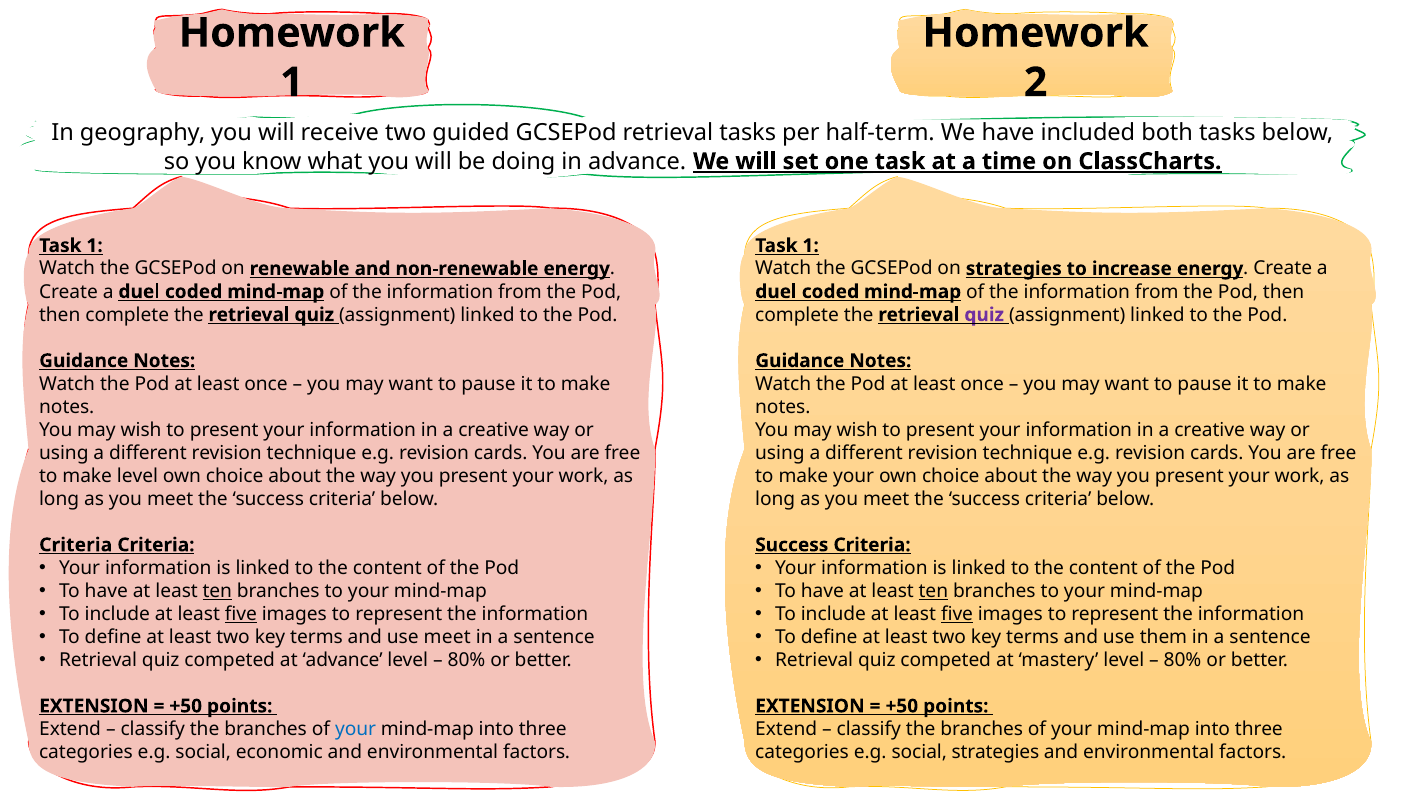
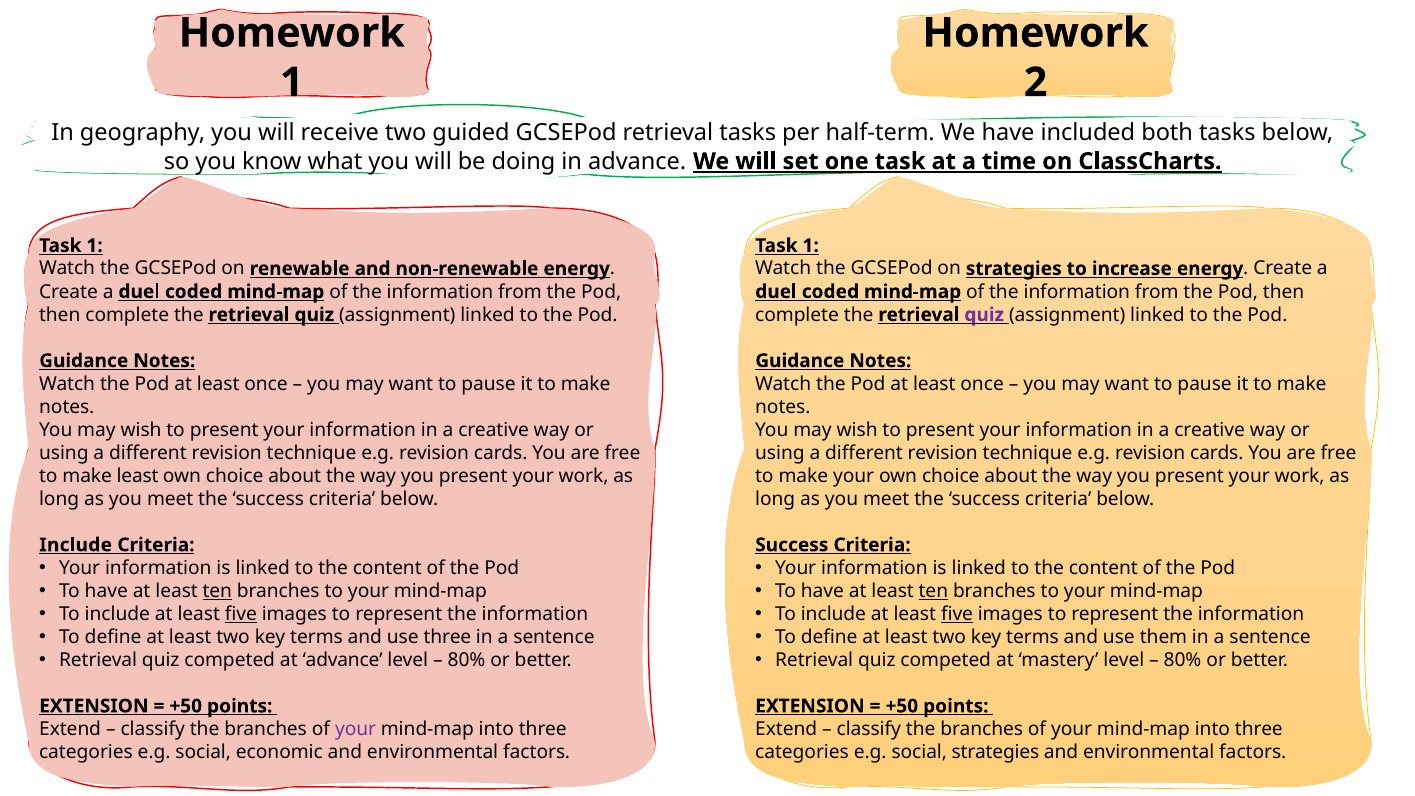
make level: level -> least
Criteria at (76, 545): Criteria -> Include
use meet: meet -> three
your at (356, 729) colour: blue -> purple
